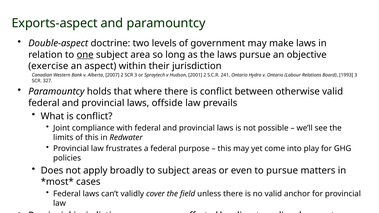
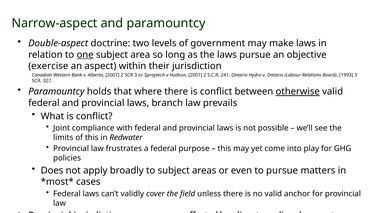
Exports-aspect: Exports-aspect -> Narrow-aspect
otherwise underline: none -> present
offside: offside -> branch
